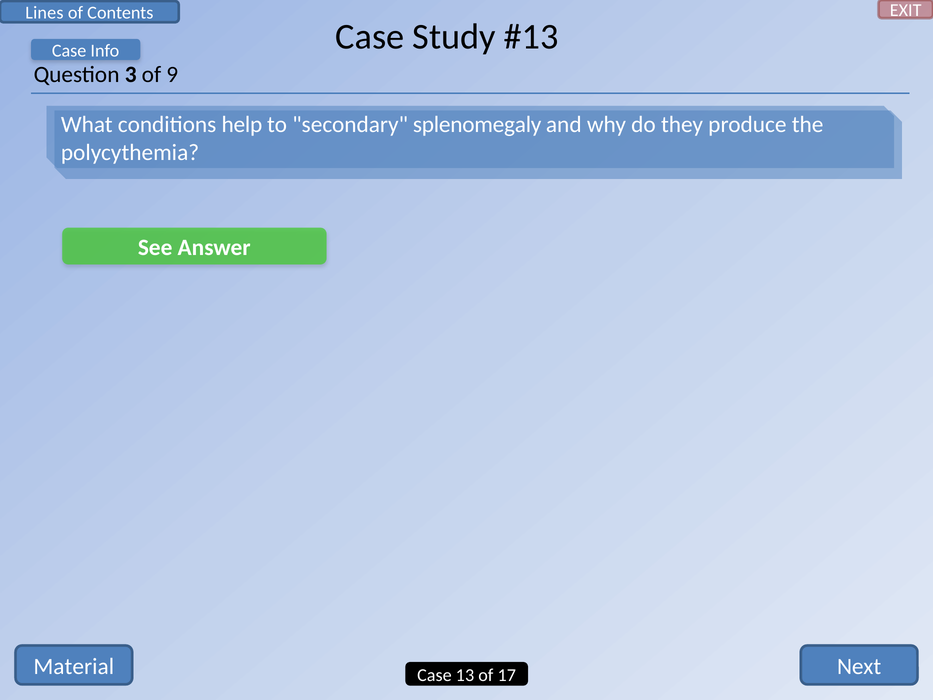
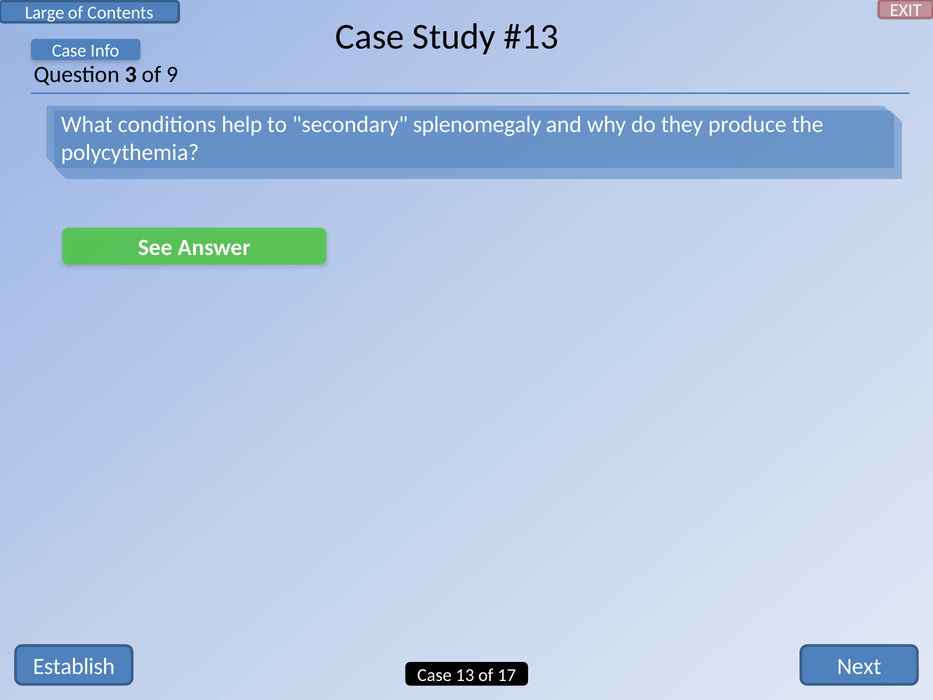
Lines: Lines -> Large
Material: Material -> Establish
